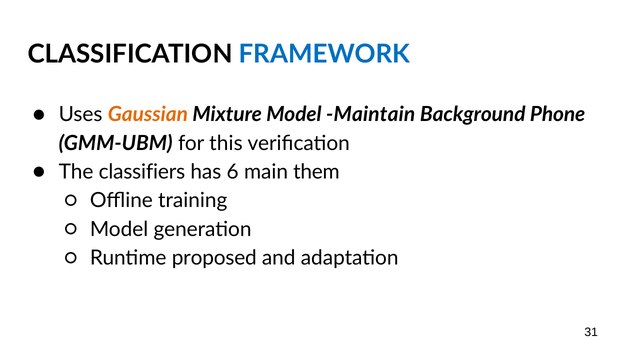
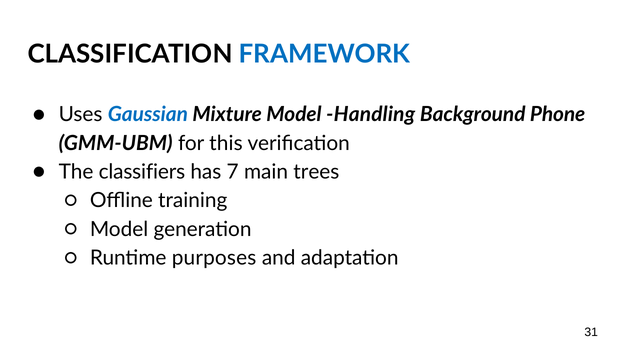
Gaussian colour: orange -> blue
Maintain: Maintain -> Handling
6: 6 -> 7
them: them -> trees
proposed: proposed -> purposes
